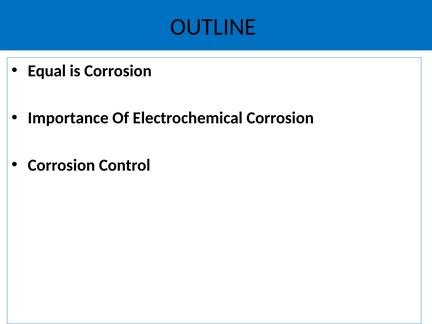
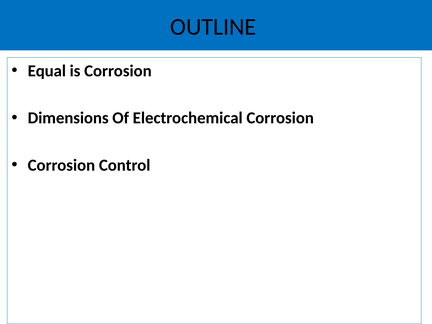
Importance: Importance -> Dimensions
